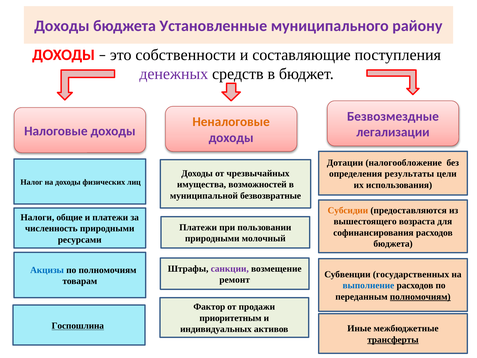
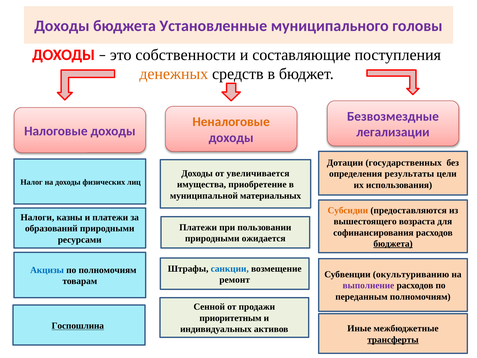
району: району -> головы
денежных colour: purple -> orange
налогообложение: налогообложение -> государственных
чрезвычайных: чрезвычайных -> увеличивается
возможностей: возможностей -> приобретение
безвозвратные: безвозвратные -> материальных
общие: общие -> казны
численность: численность -> образований
молочный: молочный -> ожидается
бюджета at (393, 244) underline: none -> present
санкции colour: purple -> blue
государственных: государственных -> окультуриванию
выполнение colour: blue -> purple
полномочиям at (420, 296) underline: present -> none
Фактор: Фактор -> Сенной
